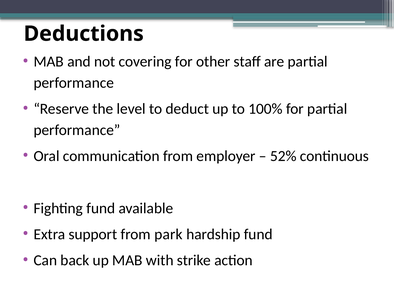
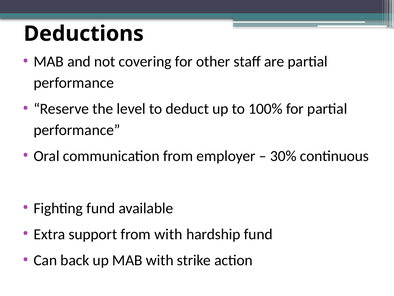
52%: 52% -> 30%
from park: park -> with
